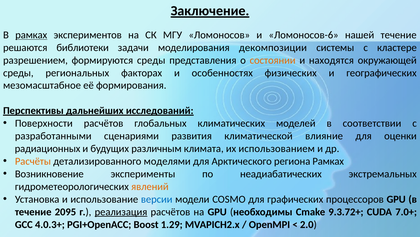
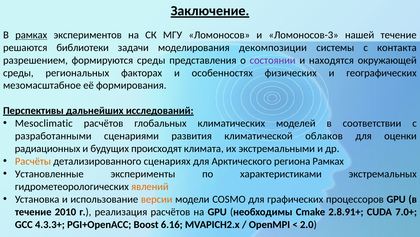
Ломоносов-6: Ломоносов-6 -> Ломоносов-3
кластере: кластере -> контакта
состоянии colour: orange -> purple
Поверхности: Поверхности -> Mesoclimatic
влияние: влияние -> облаков
различным: различным -> происходят
использованием: использованием -> экстремальными
моделями: моделями -> сценариях
Возникновение: Возникновение -> Установленные
неадиабатических: неадиабатических -> характеристиками
версии colour: blue -> orange
2095: 2095 -> 2010
реализация underline: present -> none
9.3.72+: 9.3.72+ -> 2.8.91+
4.0.3+: 4.0.3+ -> 4.3.3+
1.29: 1.29 -> 6.16
